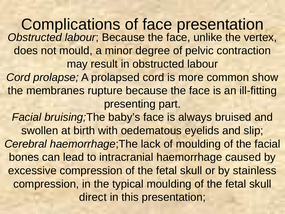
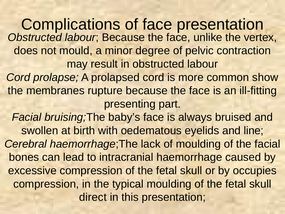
slip: slip -> line
stainless: stainless -> occupies
